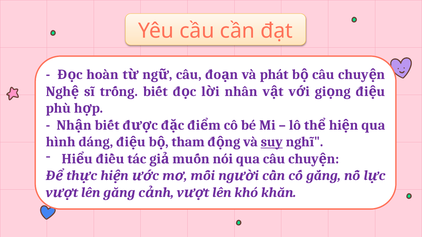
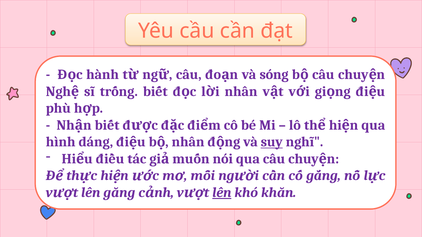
hoàn: hoàn -> hành
phát: phát -> sóng
tham at (188, 142): tham -> nhân
lên at (222, 193) underline: none -> present
